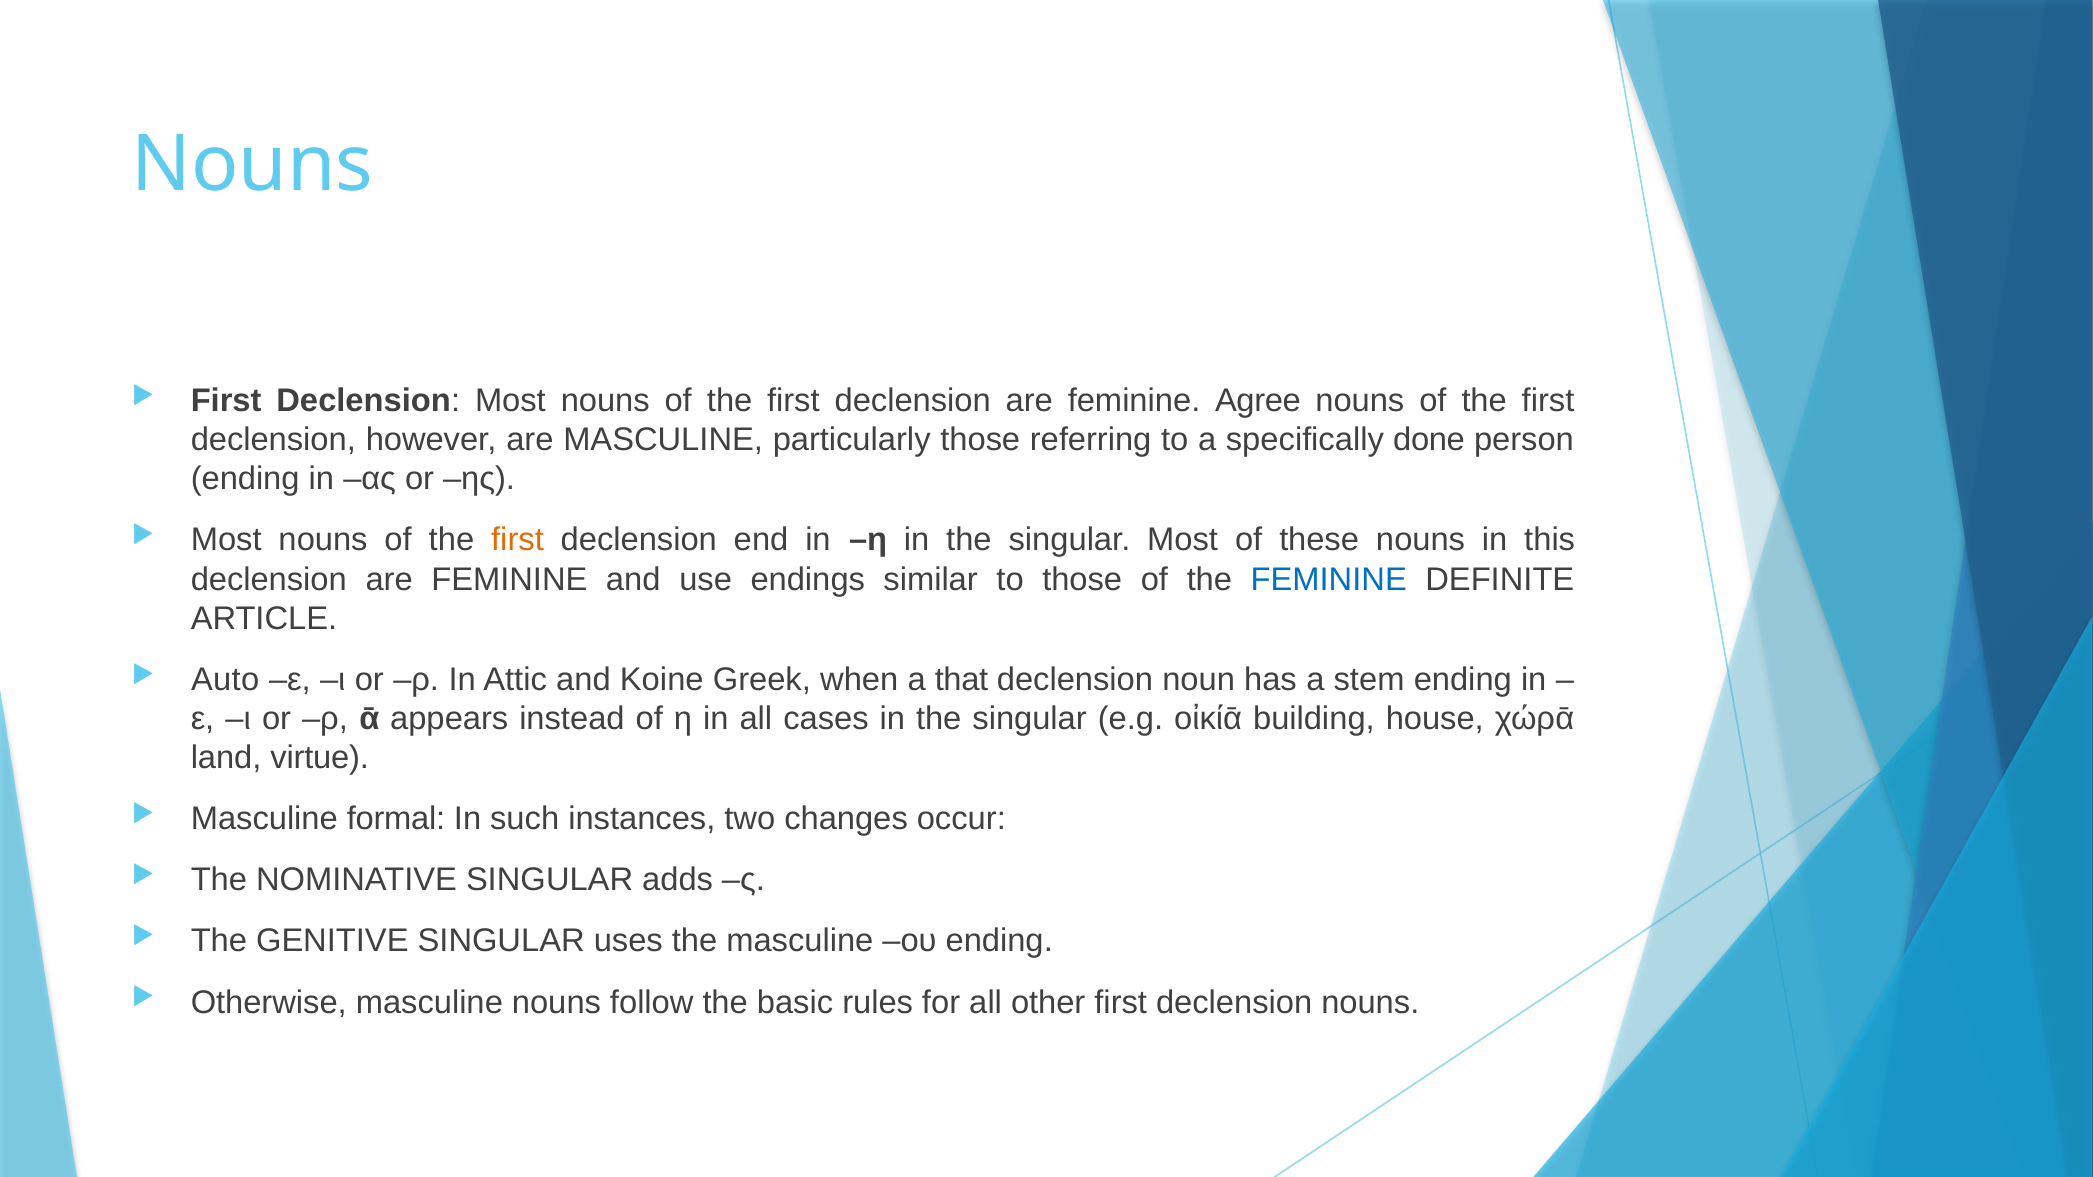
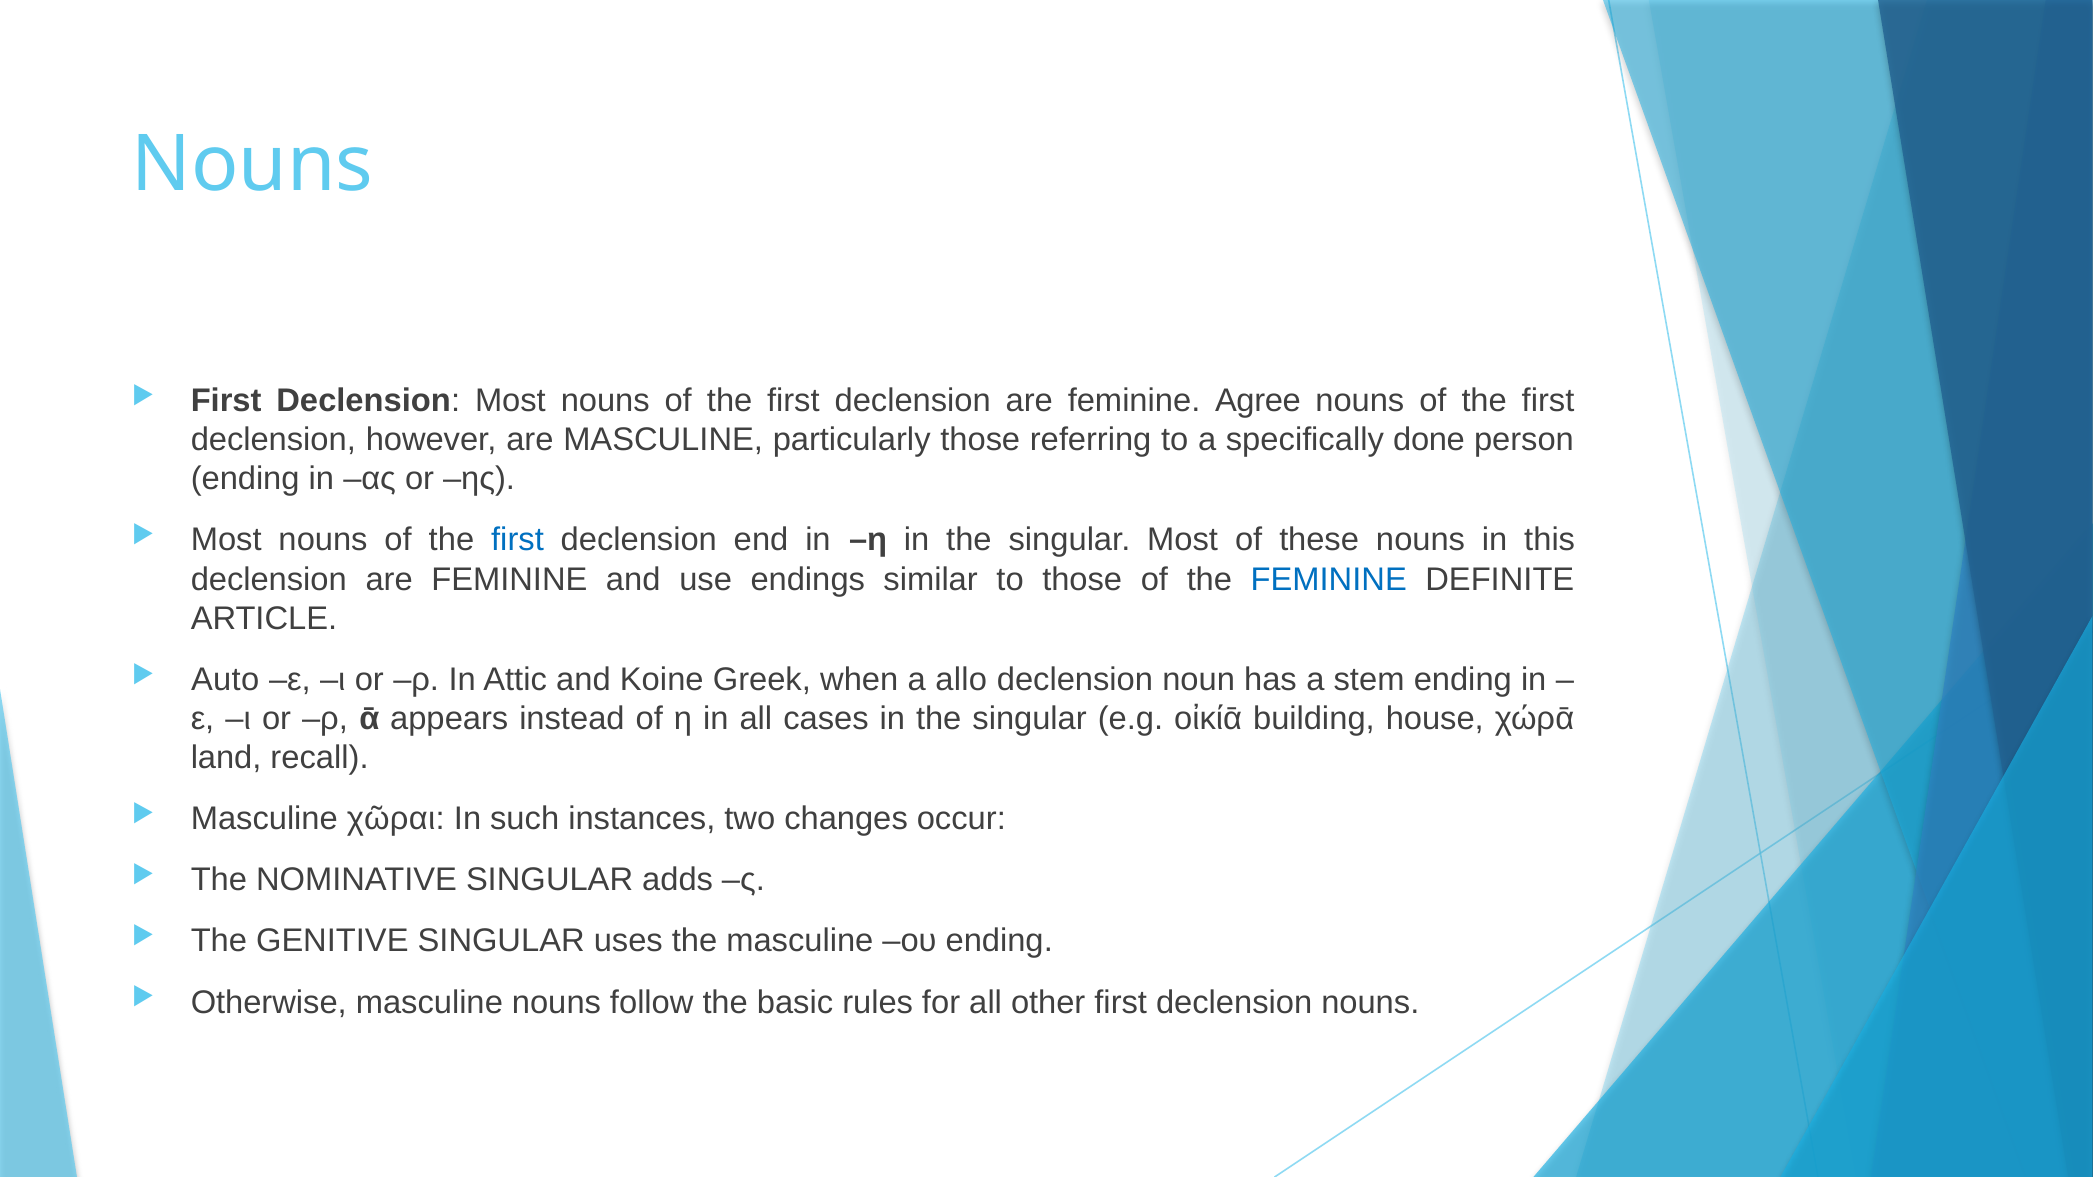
first at (517, 540) colour: orange -> blue
that: that -> allo
virtue: virtue -> recall
formal: formal -> χῶραι
